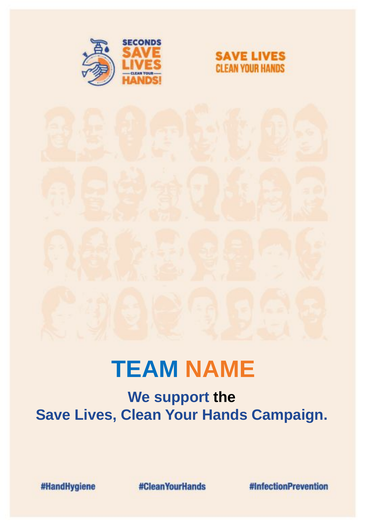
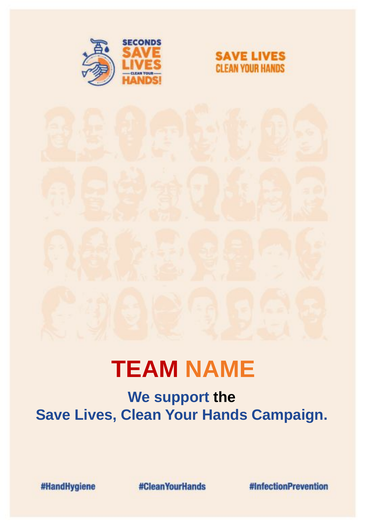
TEAM colour: blue -> red
